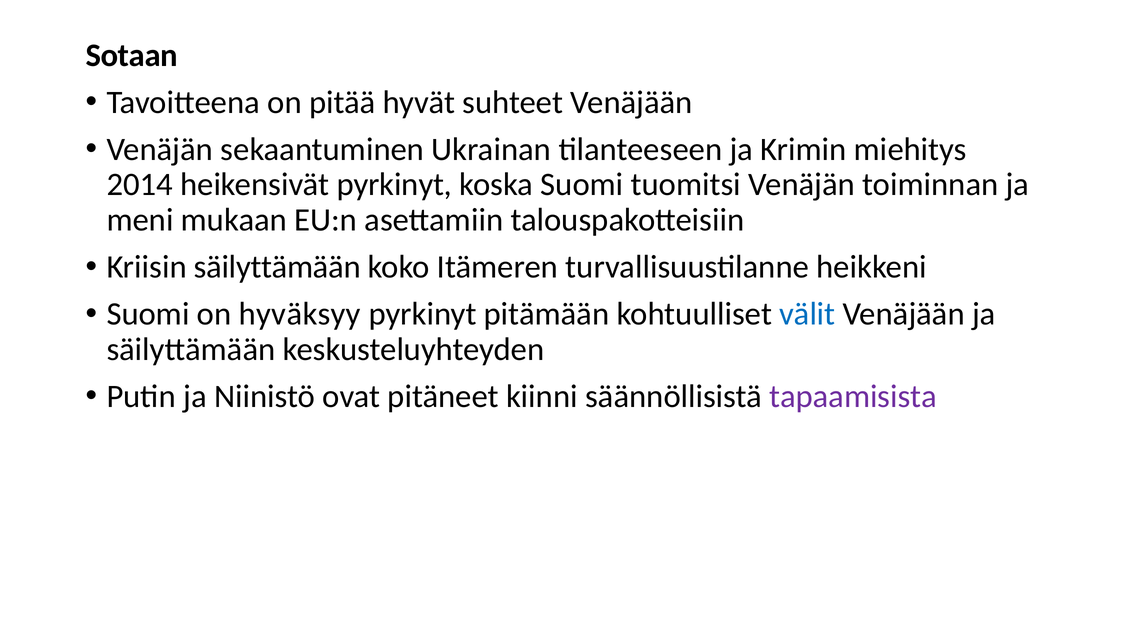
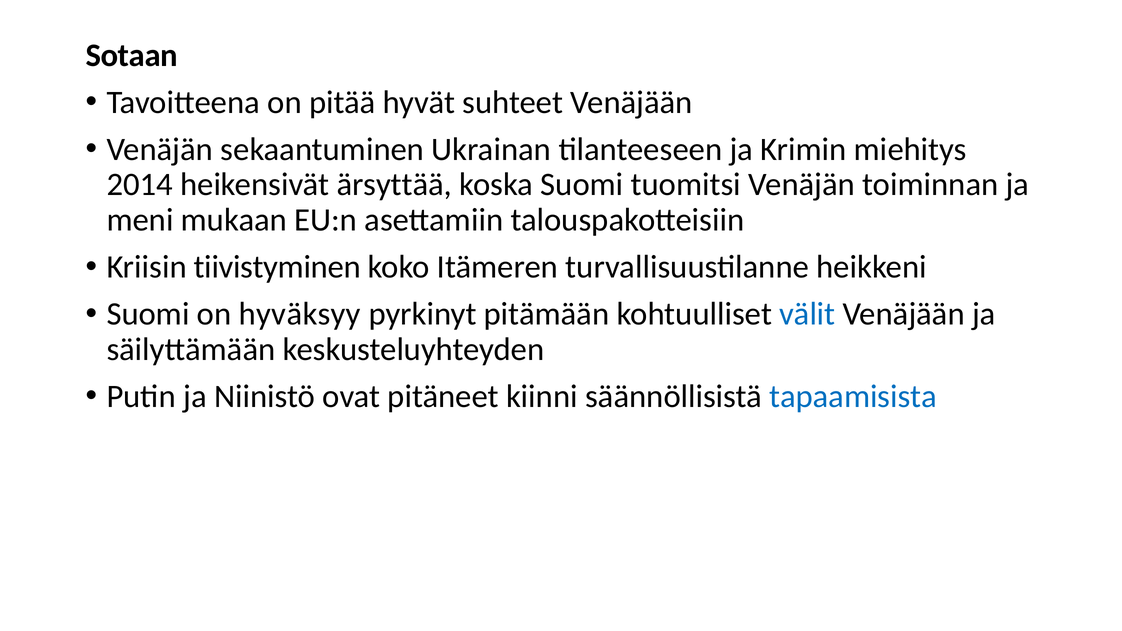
heikensivät pyrkinyt: pyrkinyt -> ärsyttää
Kriisin säilyttämään: säilyttämään -> tiivistyminen
tapaamisista colour: purple -> blue
